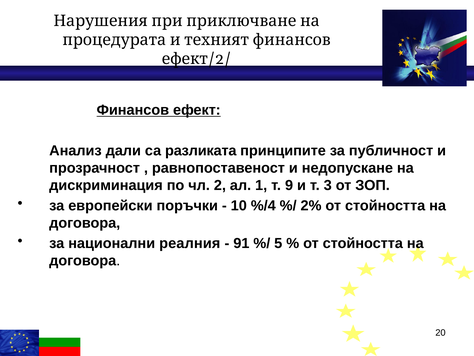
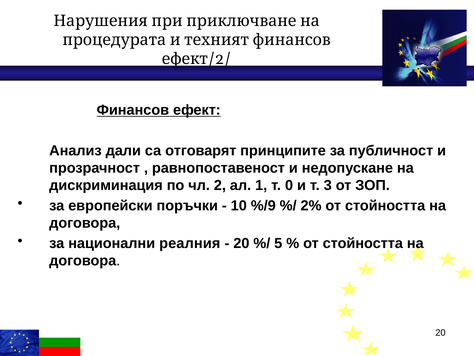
разликата: разликата -> отговарят
9: 9 -> 0
%/4: %/4 -> %/9
91 at (241, 243): 91 -> 20
